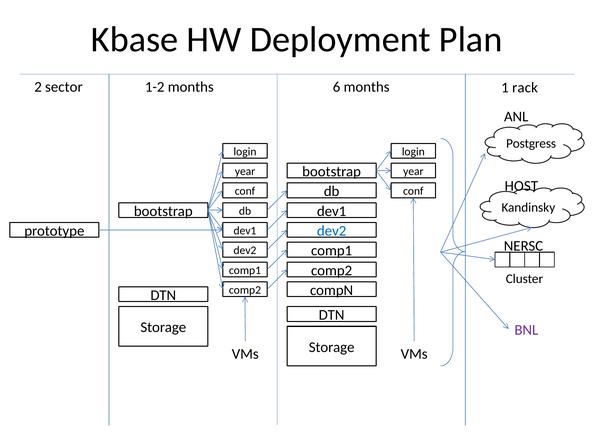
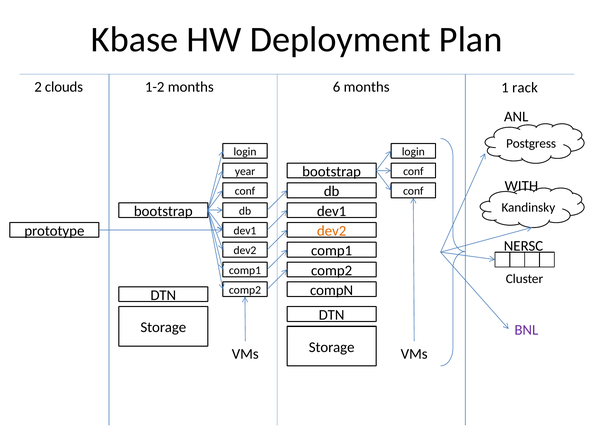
sector: sector -> clouds
year at (413, 172): year -> conf
HOST: HOST -> WITH
dev2 at (332, 231) colour: blue -> orange
